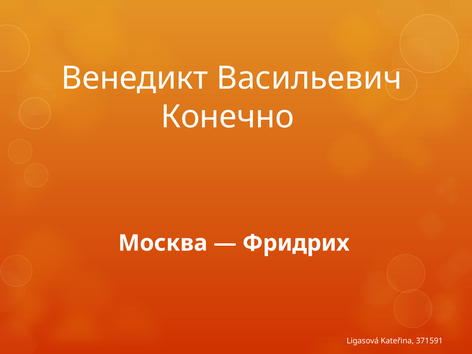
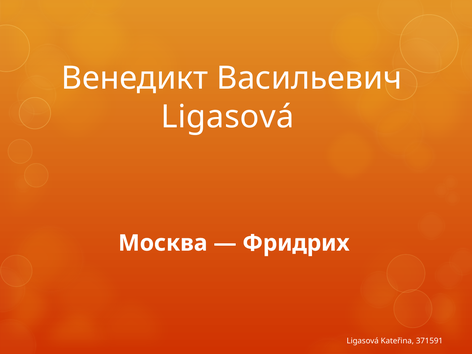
Конечно at (228, 117): Конечно -> Ligasová
